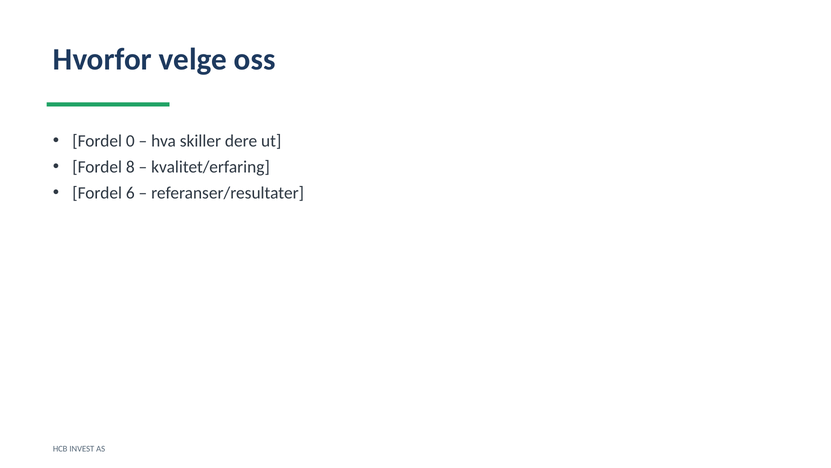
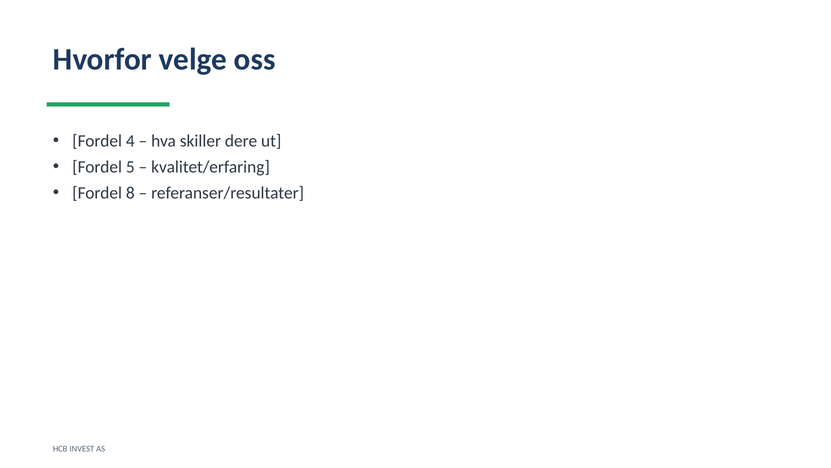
0: 0 -> 4
8: 8 -> 5
6: 6 -> 8
